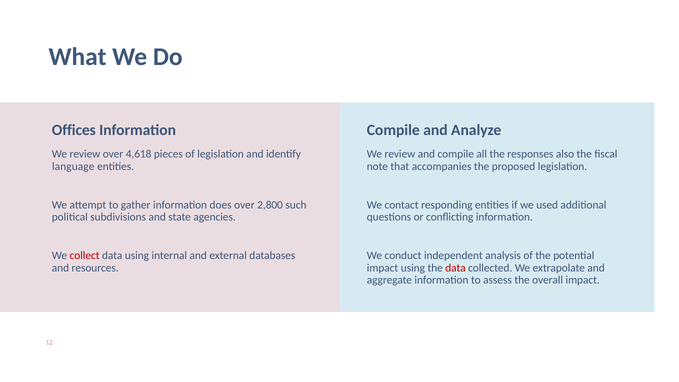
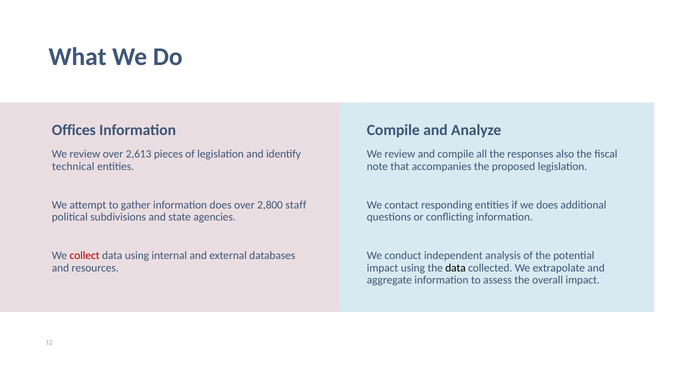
4,618: 4,618 -> 2,613
language: language -> technical
such: such -> staff
we used: used -> does
data at (456, 268) colour: red -> black
